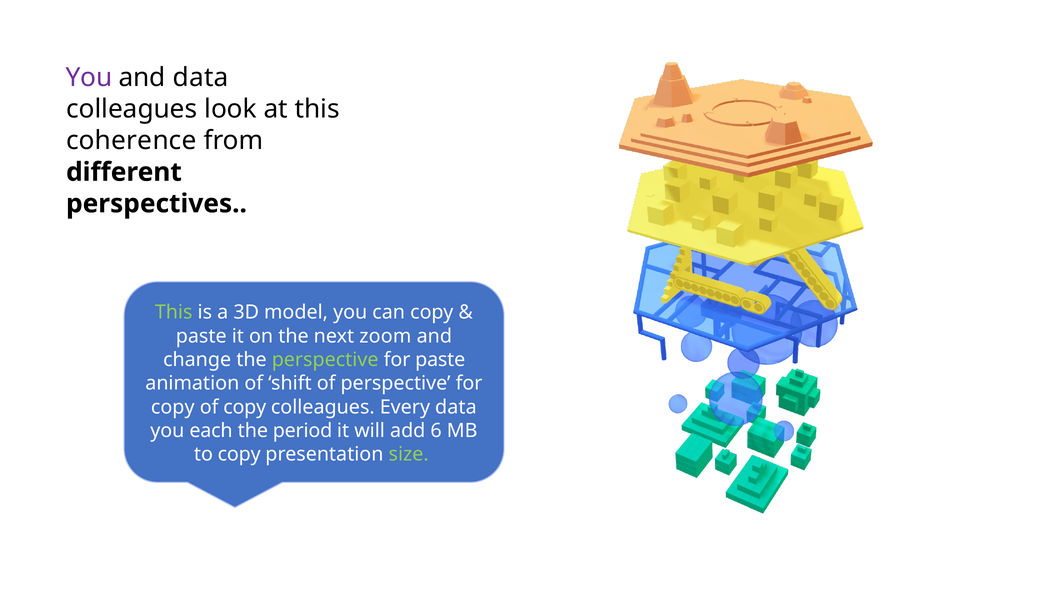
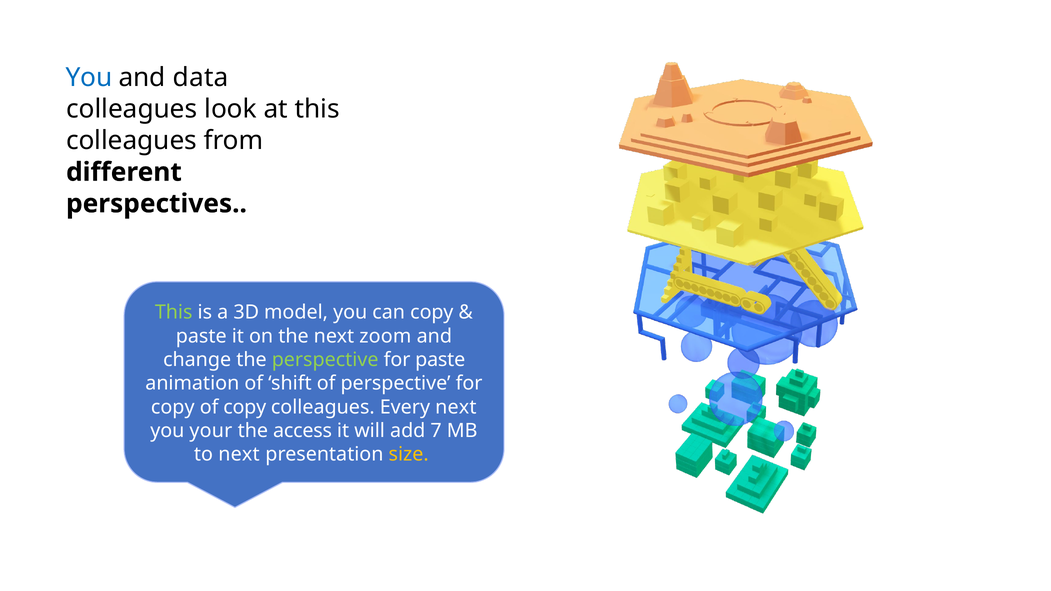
You at (89, 78) colour: purple -> blue
coherence at (131, 141): coherence -> colleagues
Every data: data -> next
each: each -> your
period: period -> access
6: 6 -> 7
to copy: copy -> next
size colour: light green -> yellow
